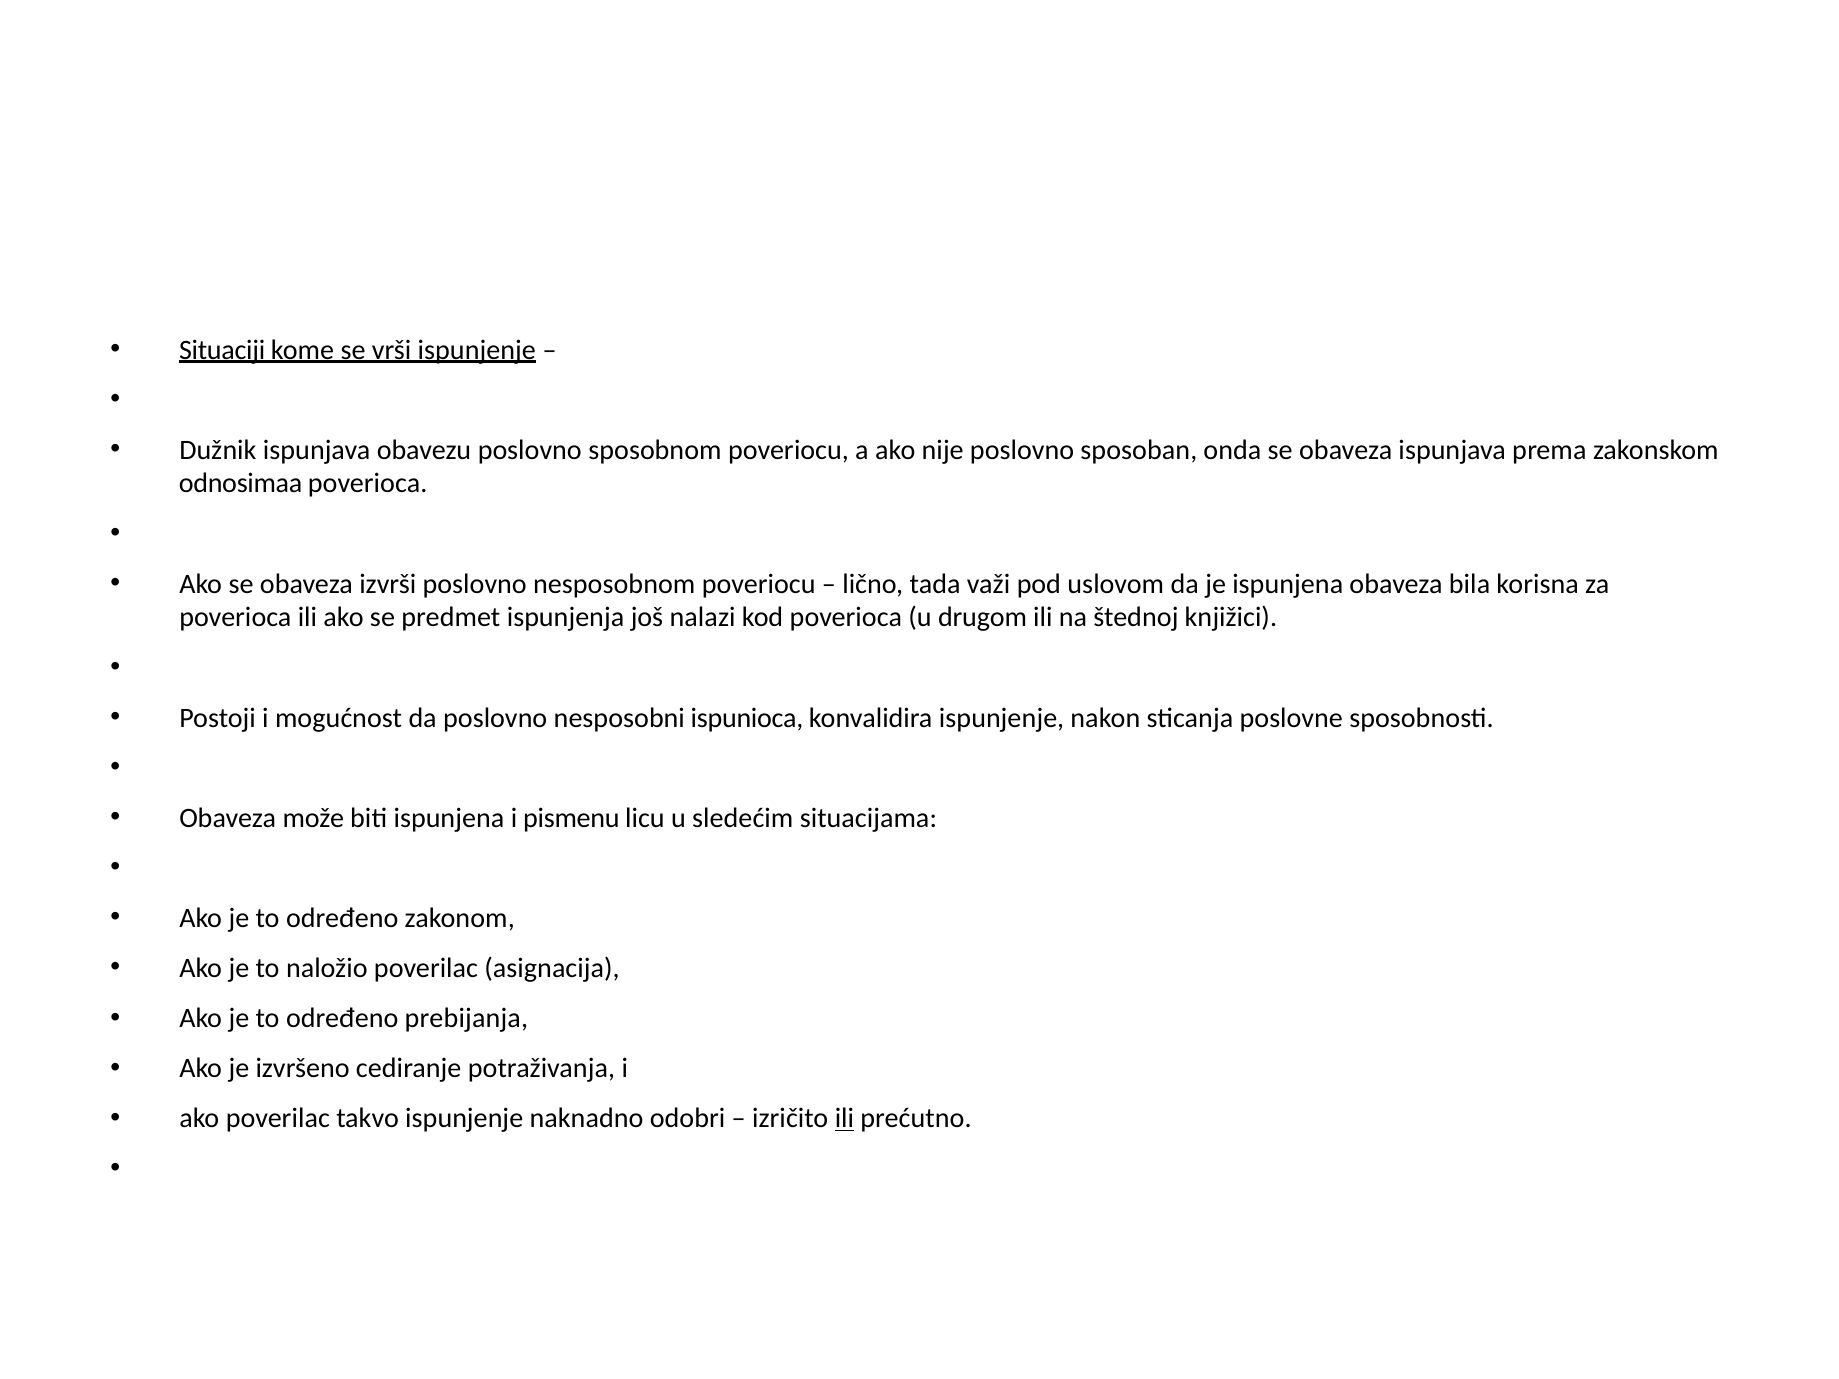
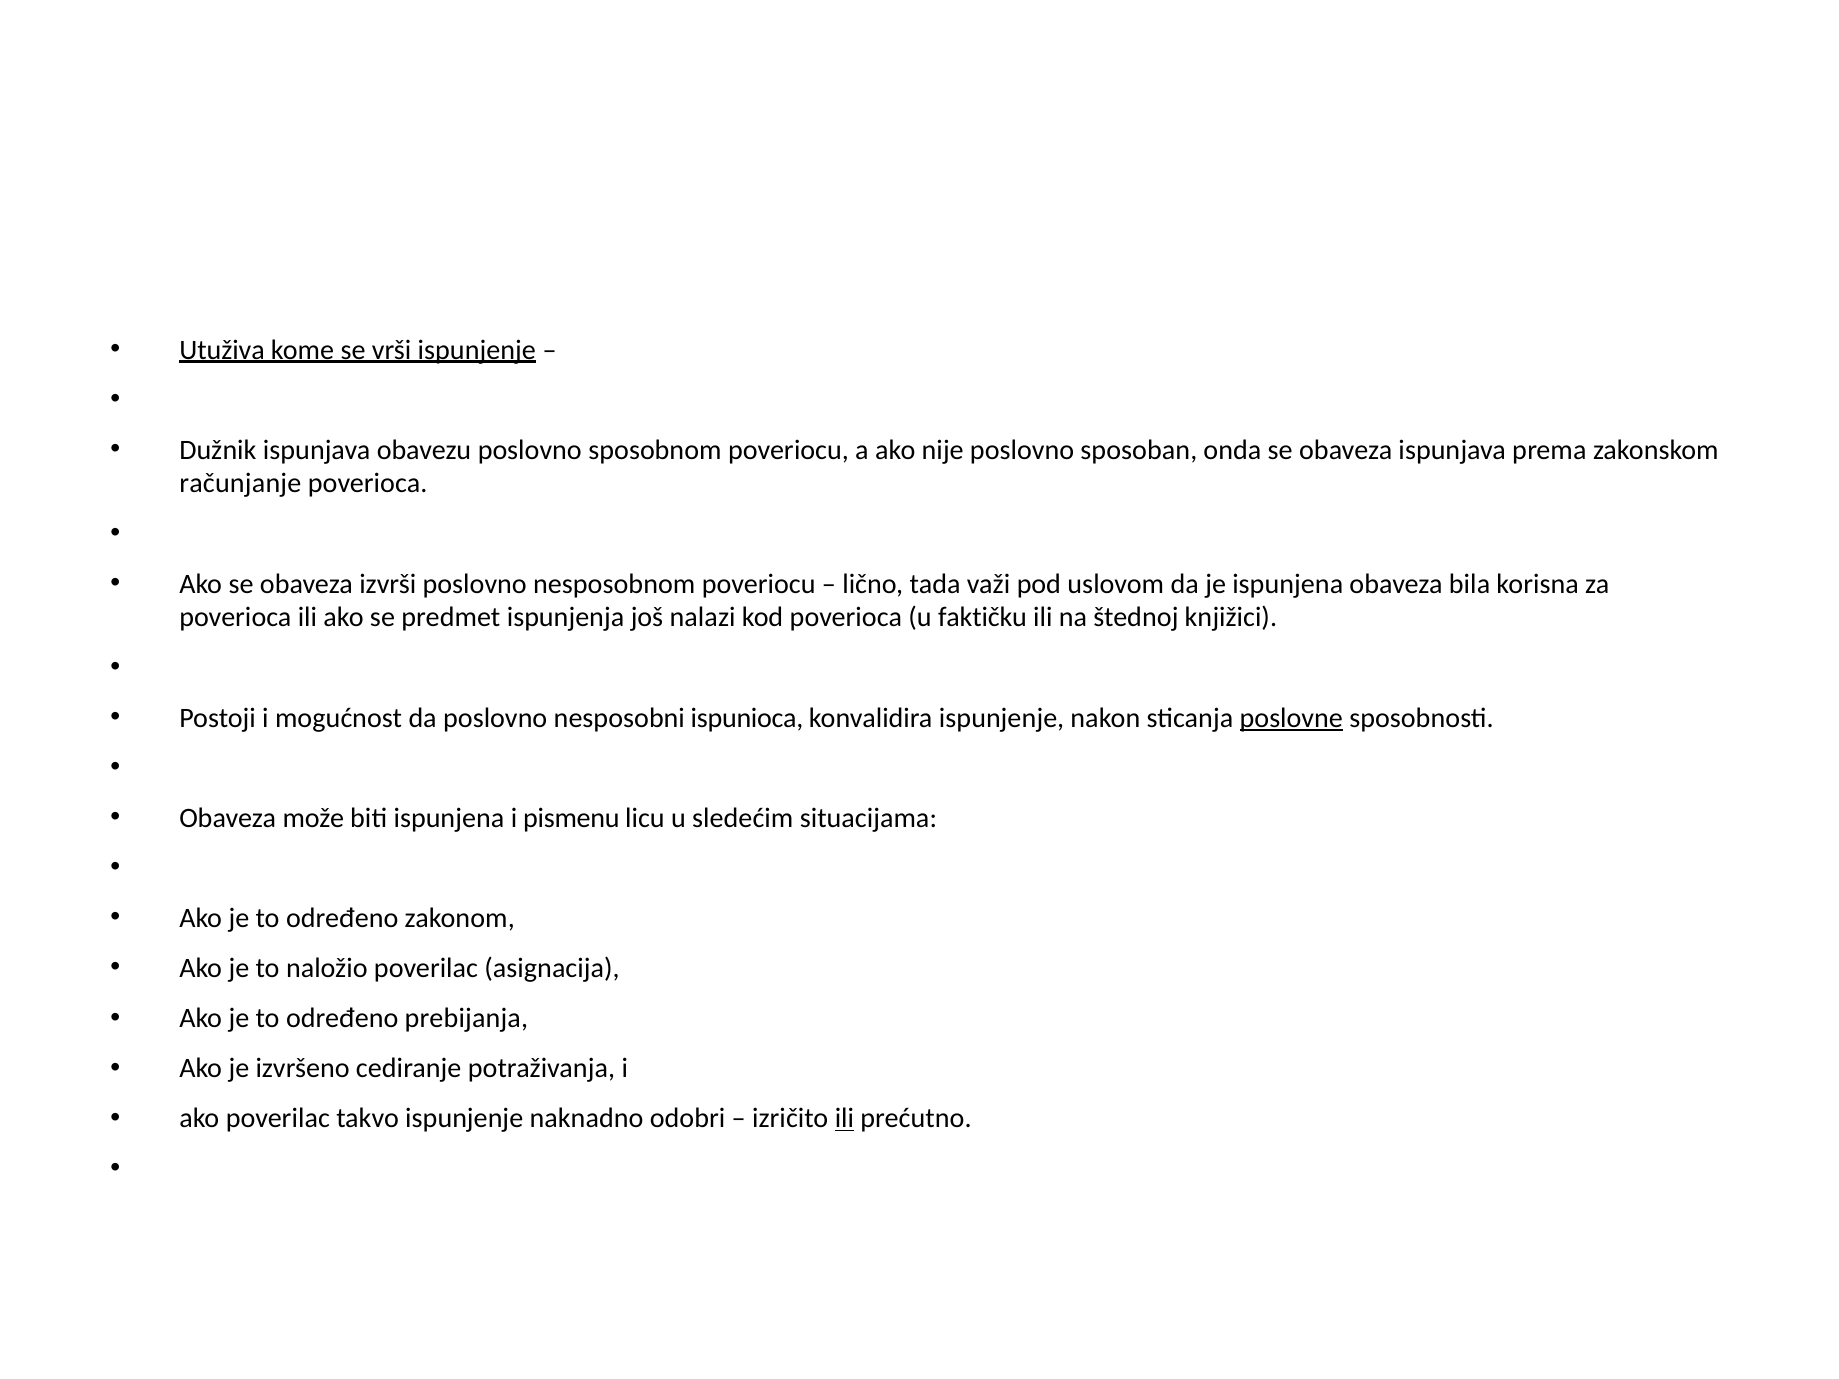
Situaciji: Situaciji -> Utuživa
odnosimaa: odnosimaa -> računjanje
drugom: drugom -> faktičku
poslovne underline: none -> present
